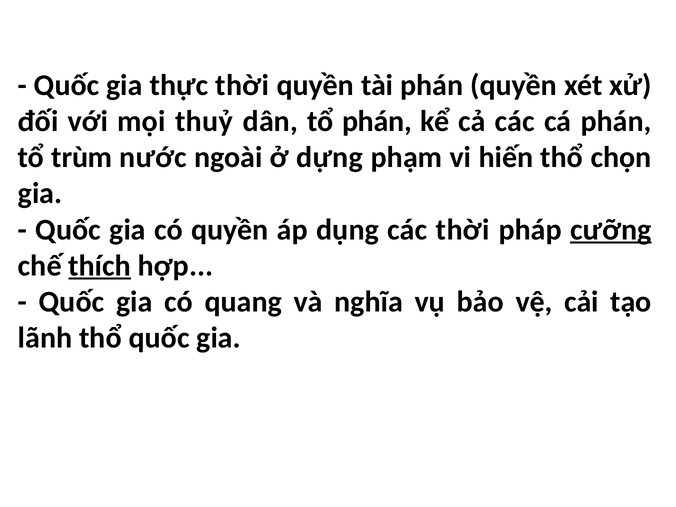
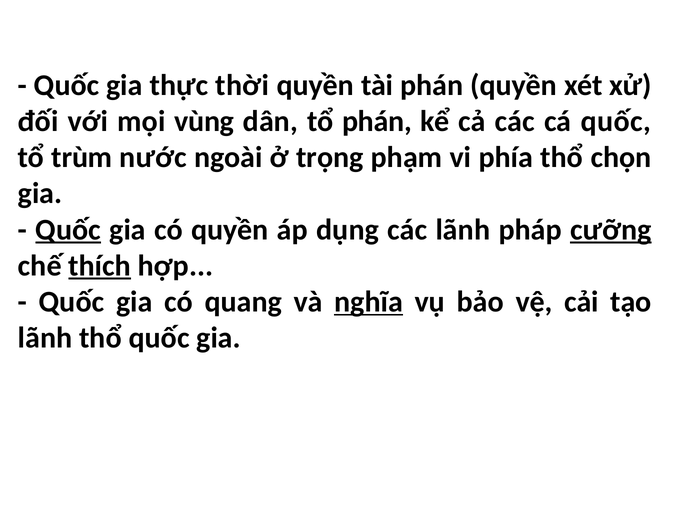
thuỷ: thuỷ -> vùng
cá phán: phán -> quốc
dựng: dựng -> trọng
hiến: hiến -> phía
Quốc at (68, 230) underline: none -> present
các thời: thời -> lãnh
nghĩa underline: none -> present
